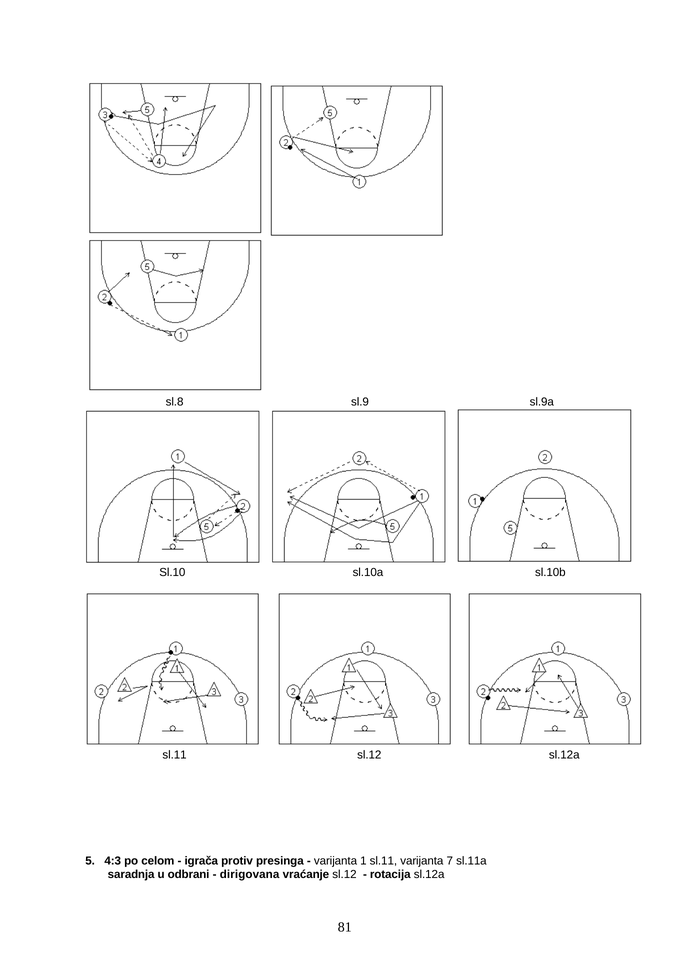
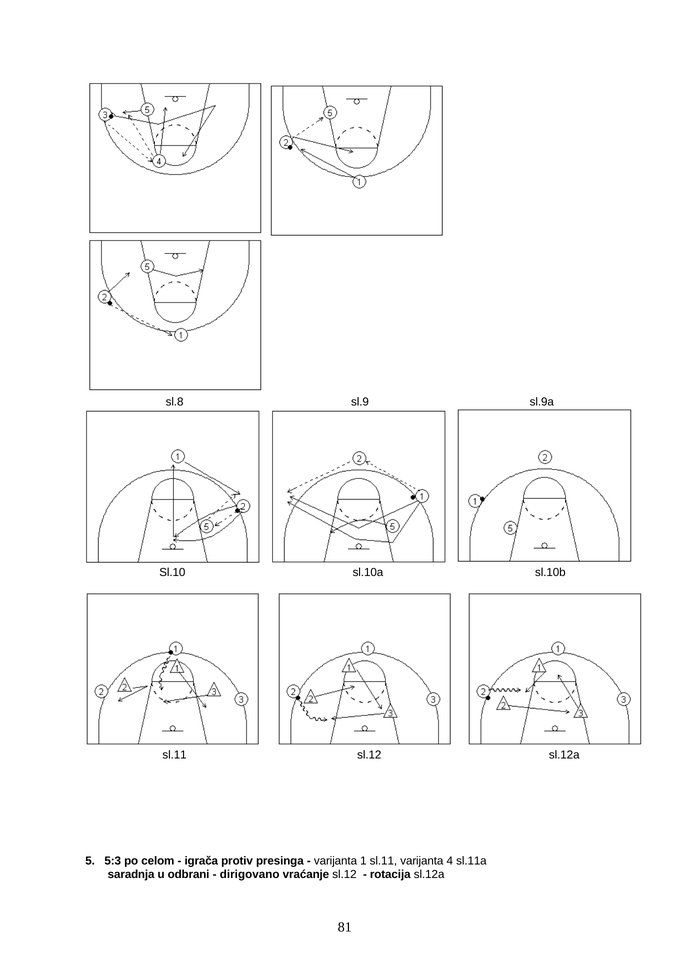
4:3: 4:3 -> 5:3
7: 7 -> 4
dirigovana: dirigovana -> dirigovano
